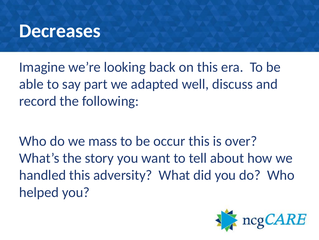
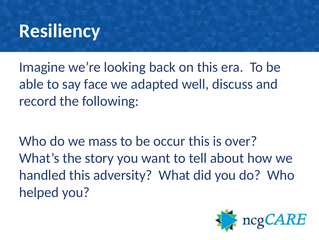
Decreases: Decreases -> Resiliency
part: part -> face
